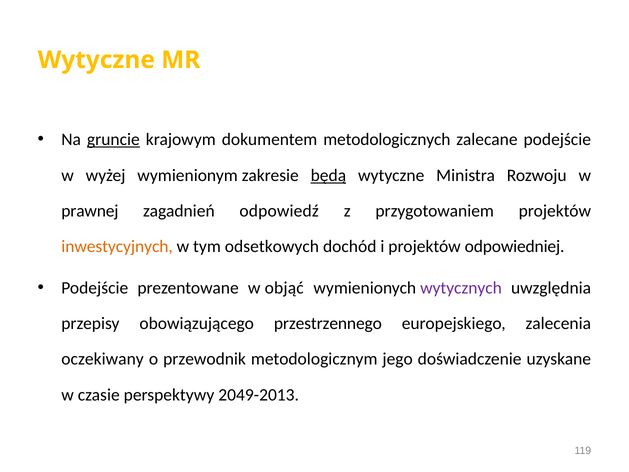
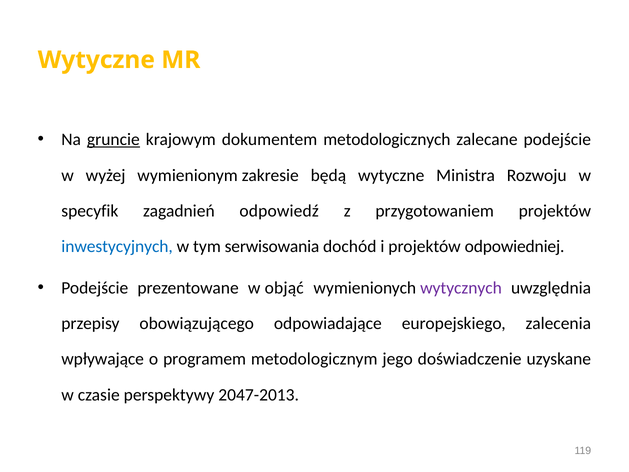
będą underline: present -> none
prawnej: prawnej -> specyfik
inwestycyjnych colour: orange -> blue
odsetkowych: odsetkowych -> serwisowania
przestrzennego: przestrzennego -> odpowiadające
oczekiwany: oczekiwany -> wpływające
przewodnik: przewodnik -> programem
2049-2013: 2049-2013 -> 2047-2013
